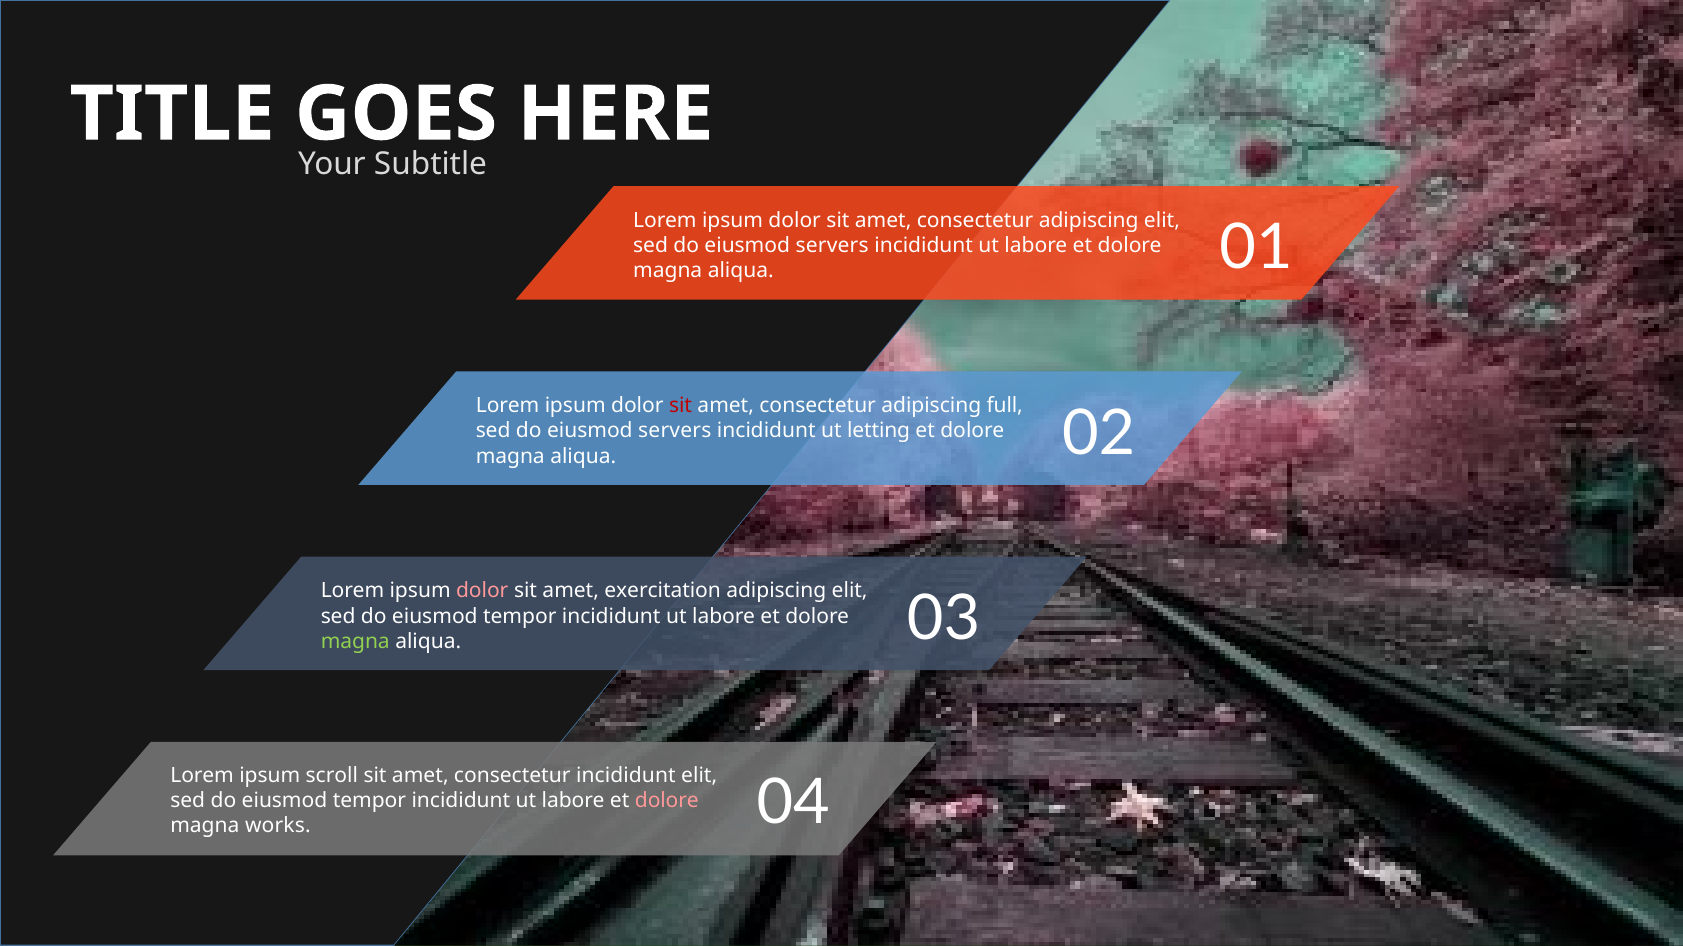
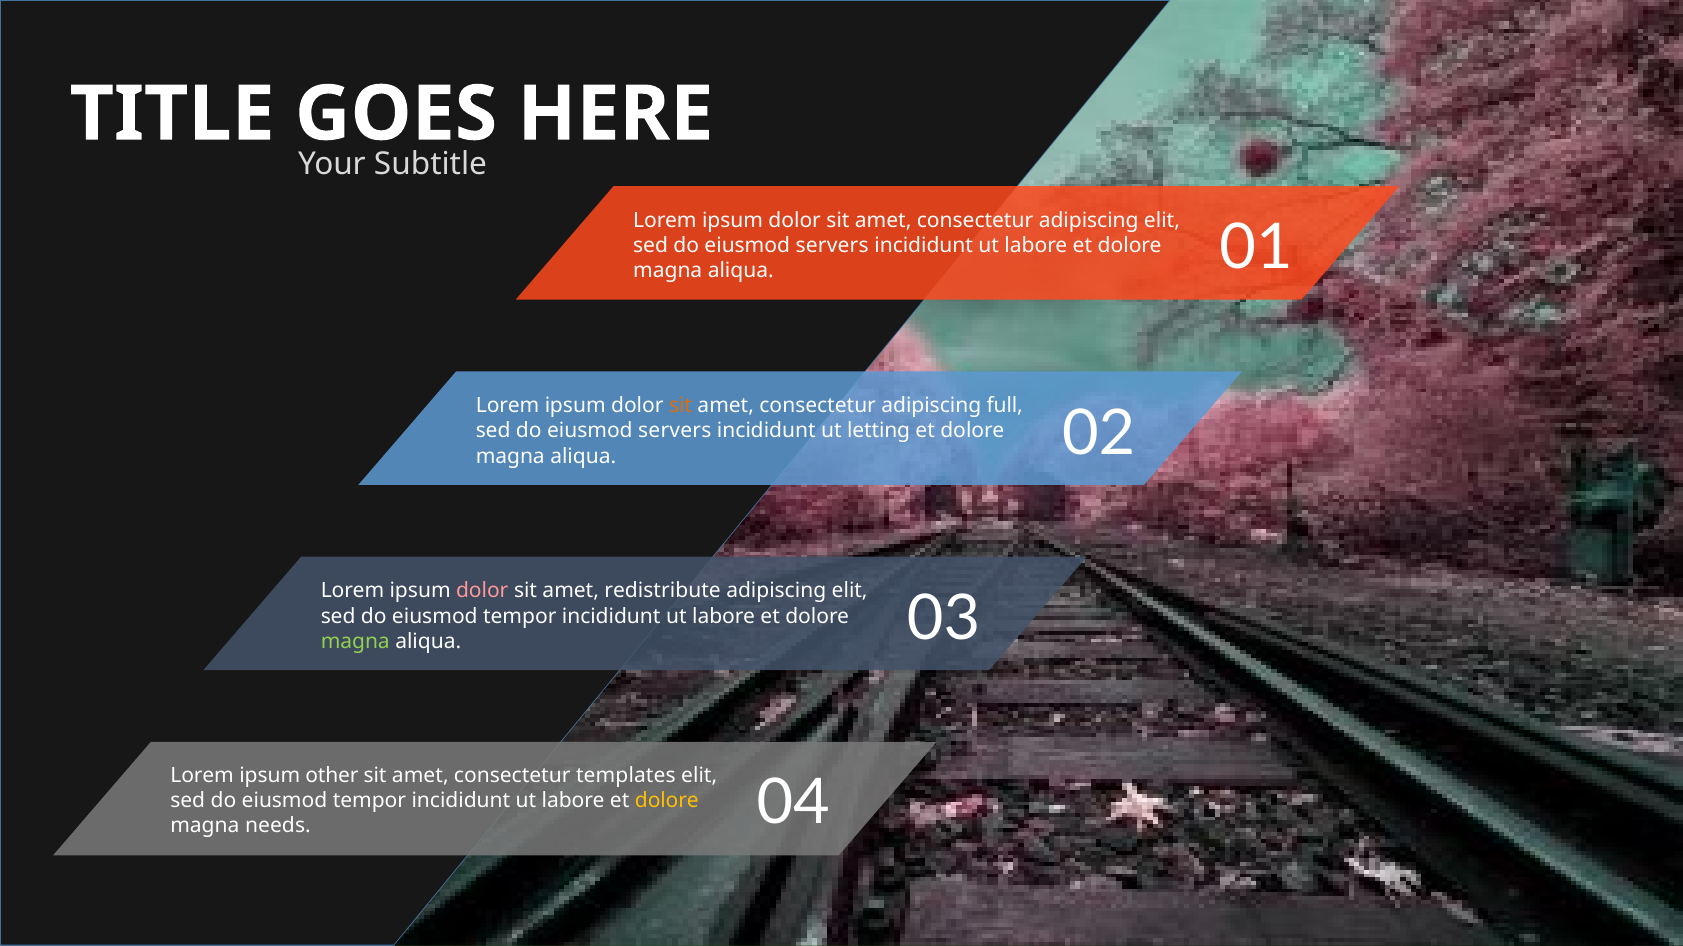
sit at (681, 406) colour: red -> orange
exercitation: exercitation -> redistribute
scroll: scroll -> other
consectetur incididunt: incididunt -> templates
dolore at (667, 801) colour: pink -> yellow
works: works -> needs
